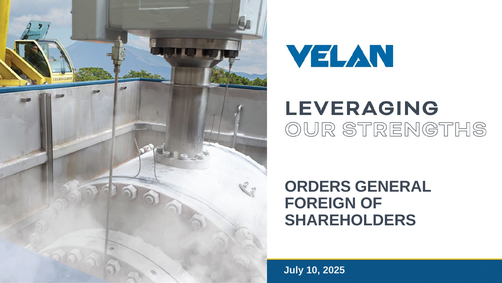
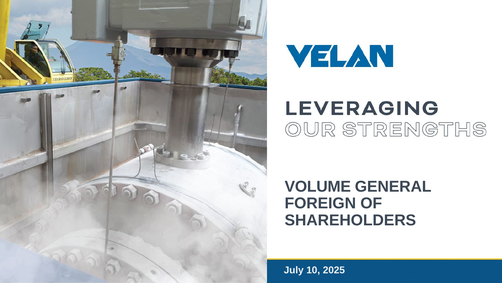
ORDERS: ORDERS -> VOLUME
